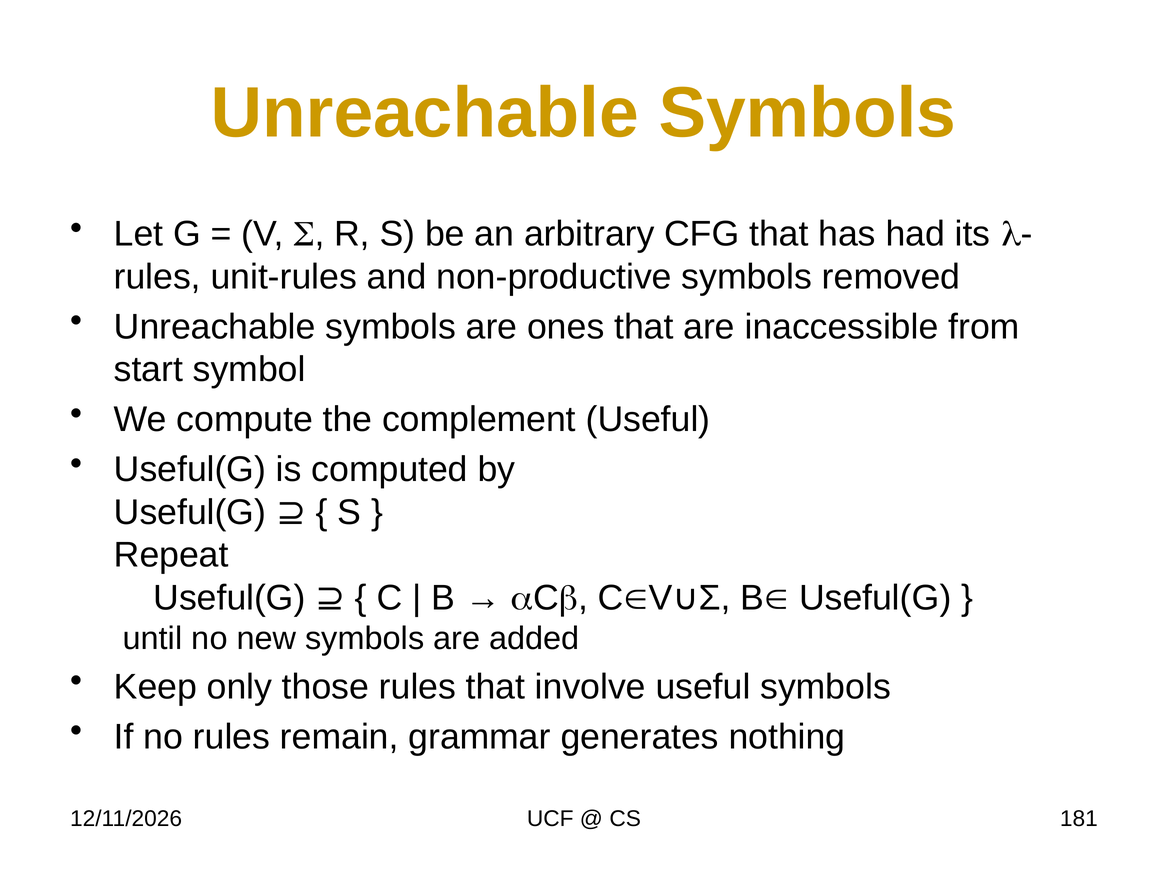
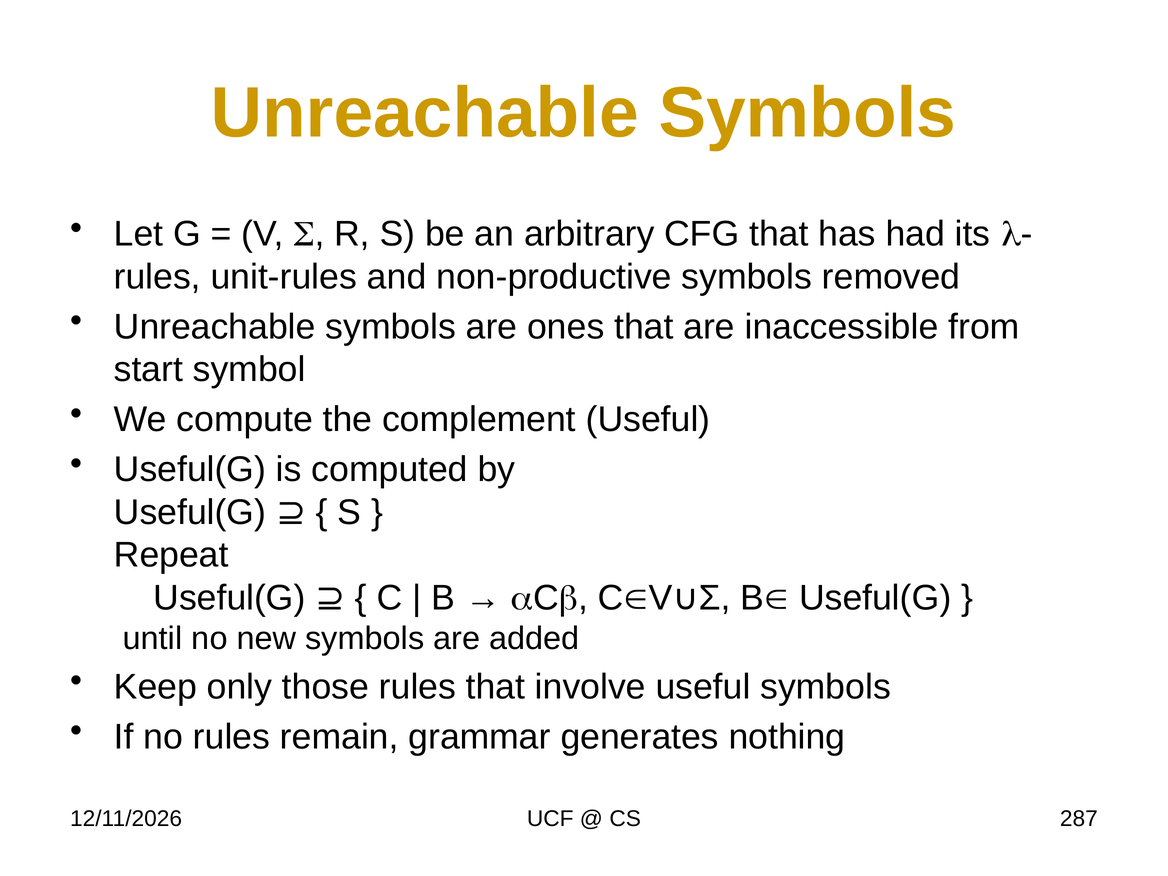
181: 181 -> 287
